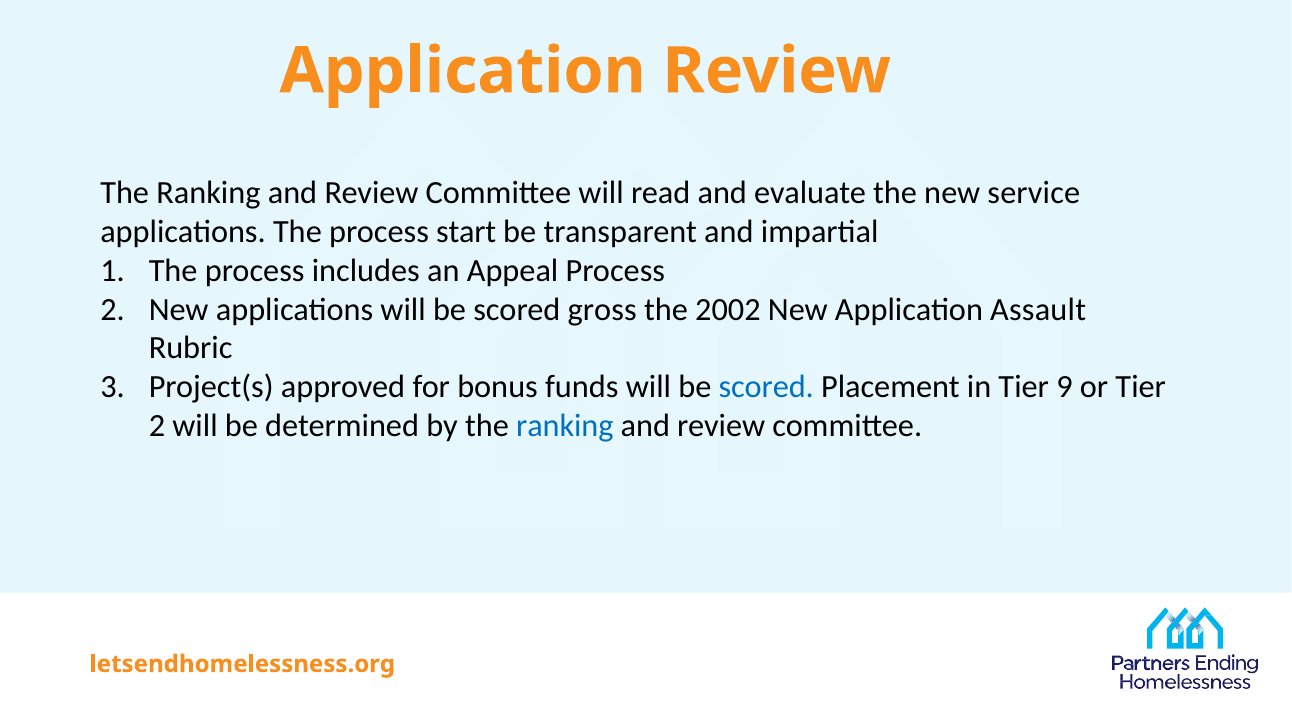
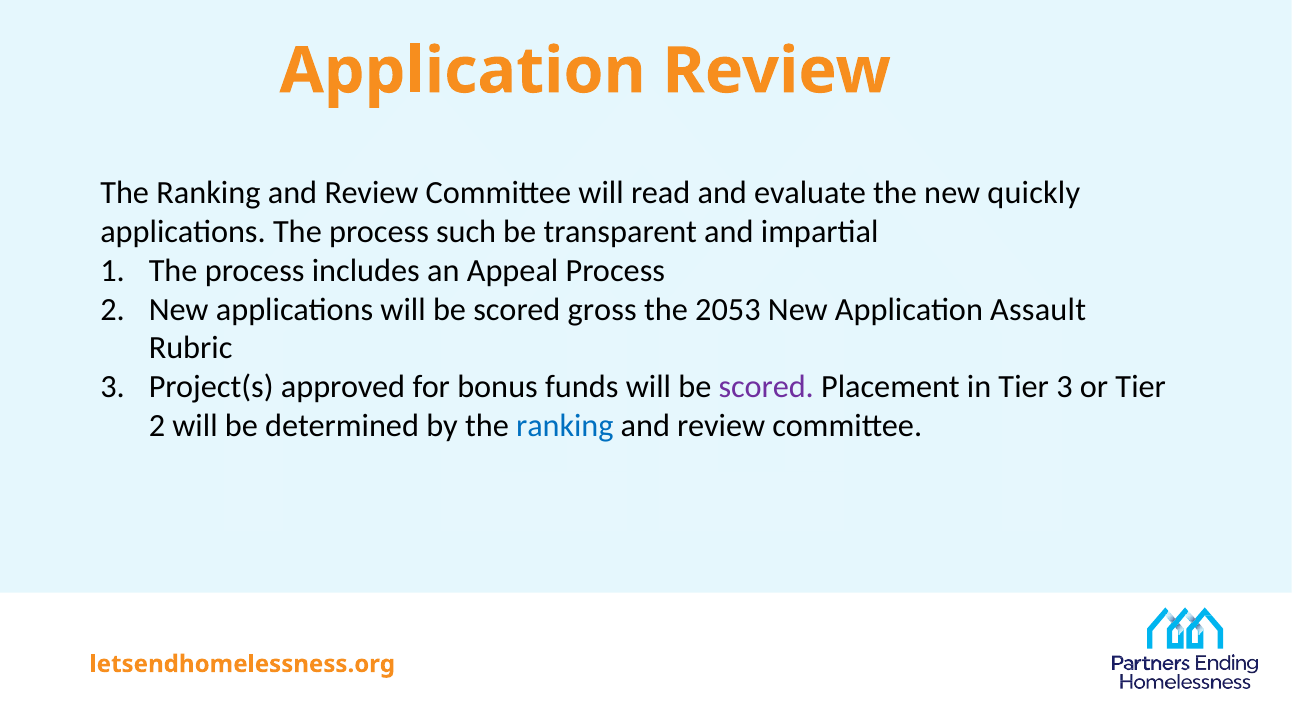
service: service -> quickly
start: start -> such
2002: 2002 -> 2053
scored at (766, 387) colour: blue -> purple
Tier 9: 9 -> 3
